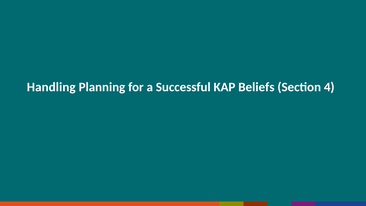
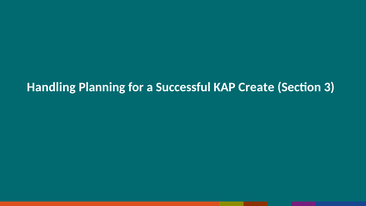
Beliefs: Beliefs -> Create
4: 4 -> 3
